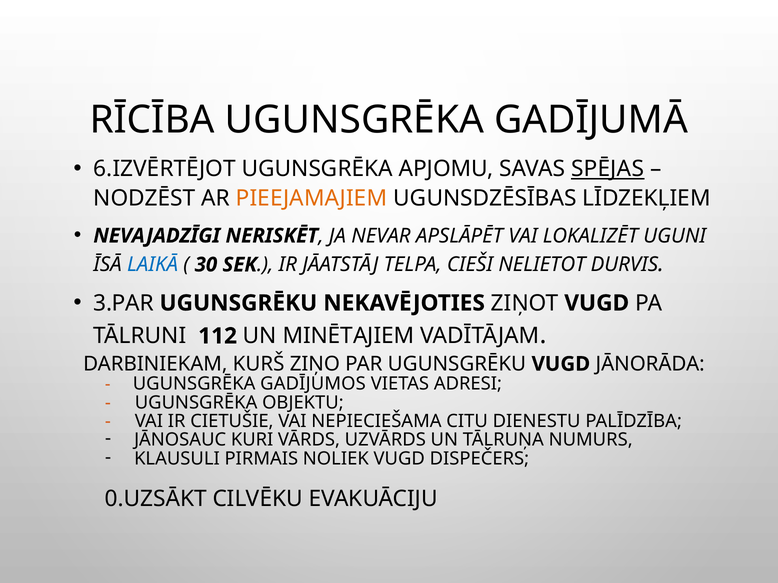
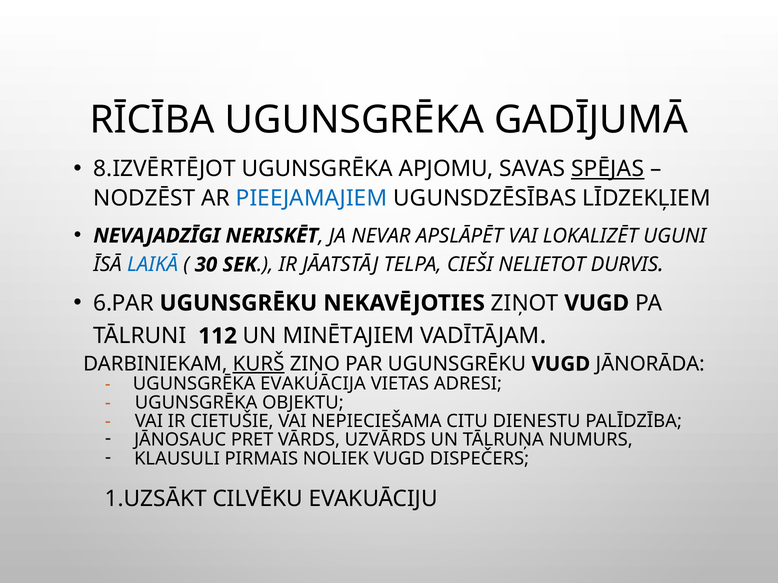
6.IZVĒRTĒJOT: 6.IZVĒRTĒJOT -> 8.IZVĒRTĒJOT
PIEEJAMAJIEM colour: orange -> blue
3.PAR: 3.PAR -> 6.PAR
KURŠ underline: none -> present
GADĪJUMOS: GADĪJUMOS -> EVAKUĀCIJA
KURI: KURI -> PRET
0.UZSĀKT: 0.UZSĀKT -> 1.UZSĀKT
